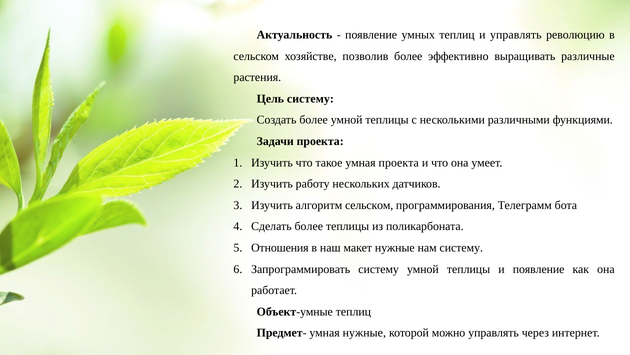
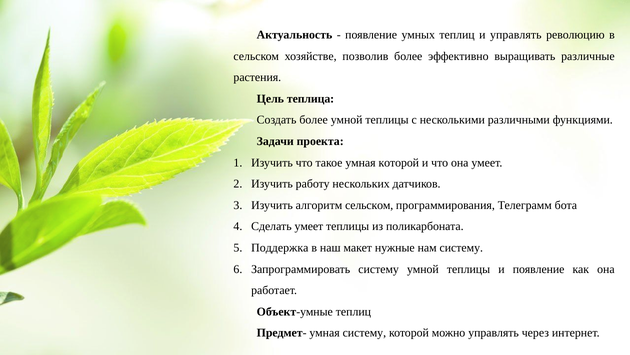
Цель систему: систему -> теплица
умная проекта: проекта -> которой
Сделать более: более -> умеет
Отношения: Отношения -> Поддержка
умная нужные: нужные -> систему
